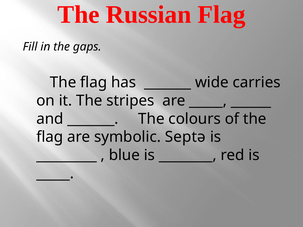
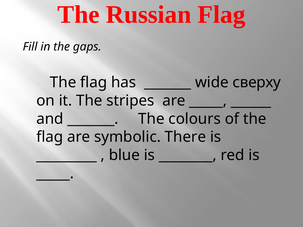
carries: carries -> сверху
Septə: Septə -> There
